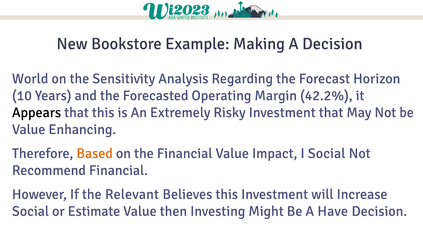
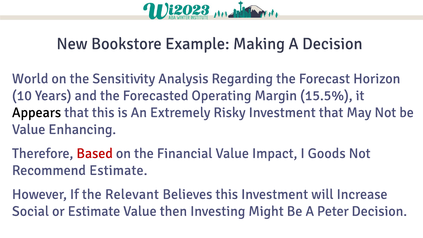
42.2%: 42.2% -> 15.5%
Based colour: orange -> red
I Social: Social -> Goods
Recommend Financial: Financial -> Estimate
Have: Have -> Peter
